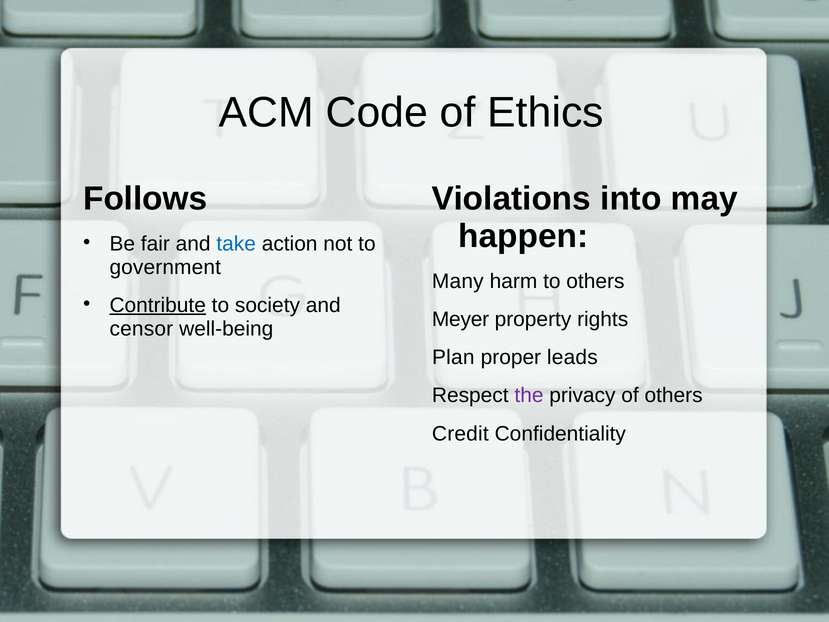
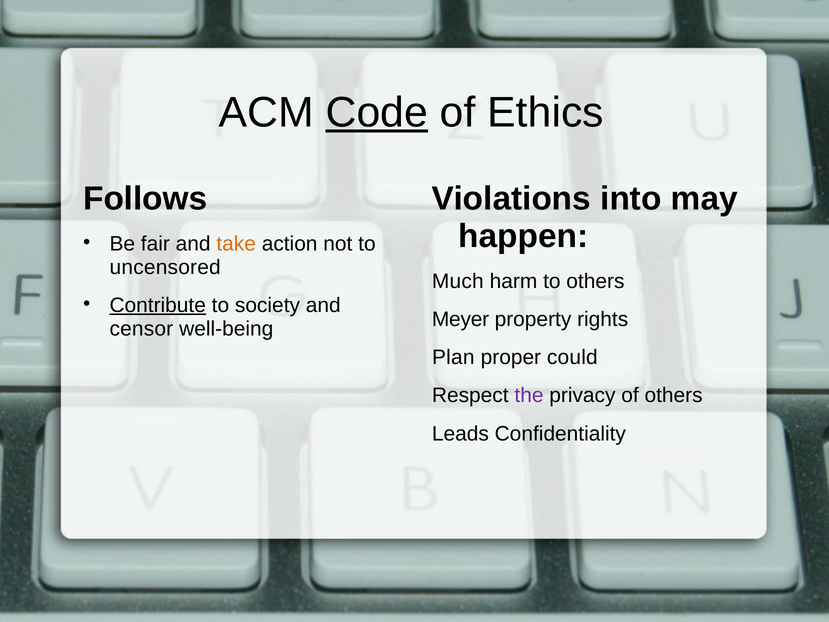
Code underline: none -> present
take colour: blue -> orange
government: government -> uncensored
Many: Many -> Much
leads: leads -> could
Credit: Credit -> Leads
